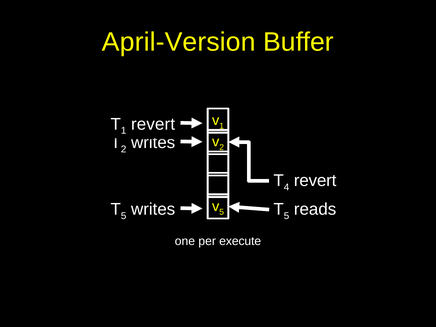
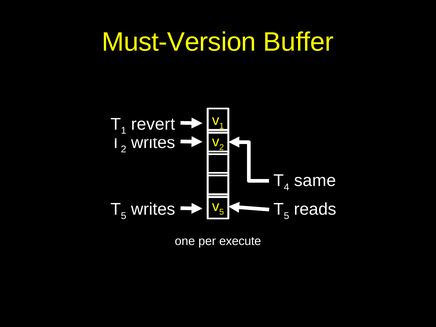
April-Version: April-Version -> Must-Version
revert at (315, 181): revert -> same
